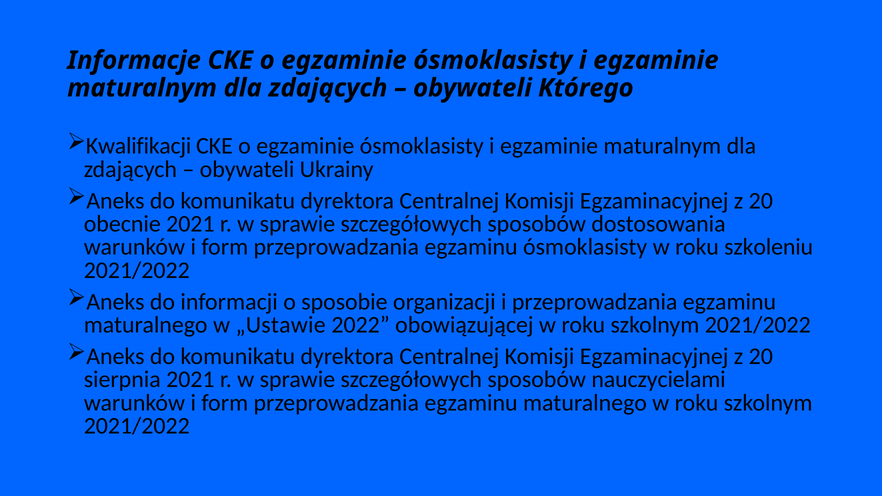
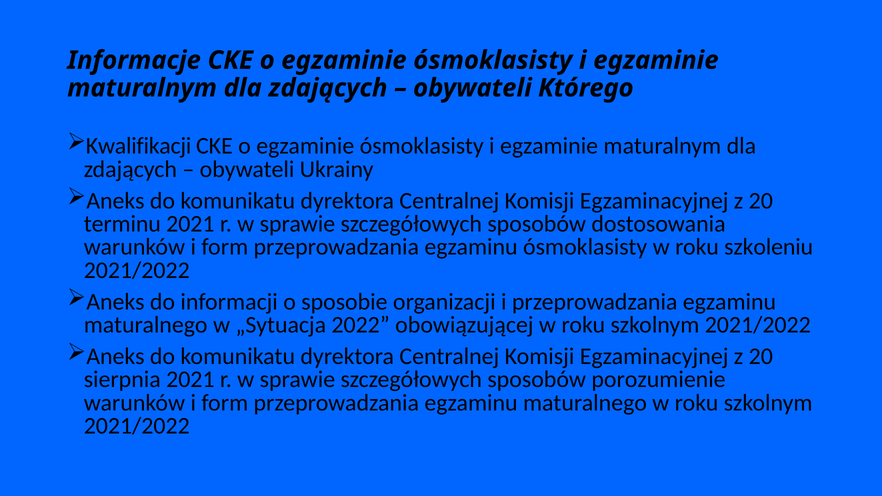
obecnie: obecnie -> terminu
„Ustawie: „Ustawie -> „Sytuacja
nauczycielami: nauczycielami -> porozumienie
